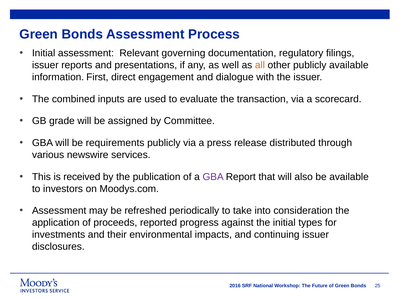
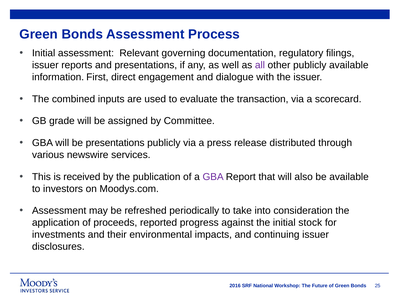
all colour: orange -> purple
be requirements: requirements -> presentations
types: types -> stock
